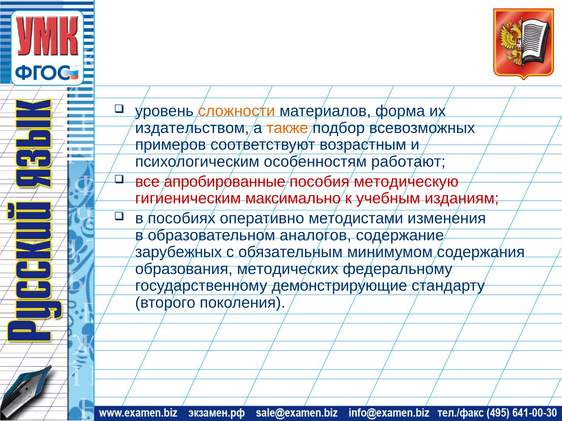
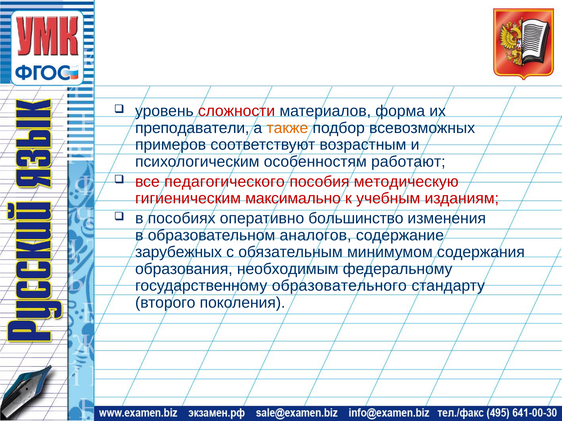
сложности colour: orange -> red
издательством: издательством -> преподаватели
апробированные: апробированные -> педагогического
методистами: методистами -> большинство
методических: методических -> необходимым
демонстрирующие: демонстрирующие -> образовательного
